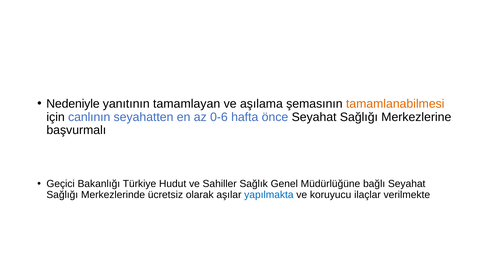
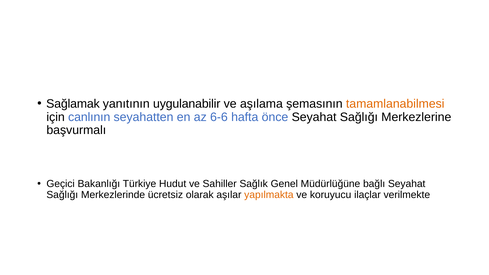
Nedeniyle: Nedeniyle -> Sağlamak
tamamlayan: tamamlayan -> uygulanabilir
0-6: 0-6 -> 6-6
yapılmakta colour: blue -> orange
